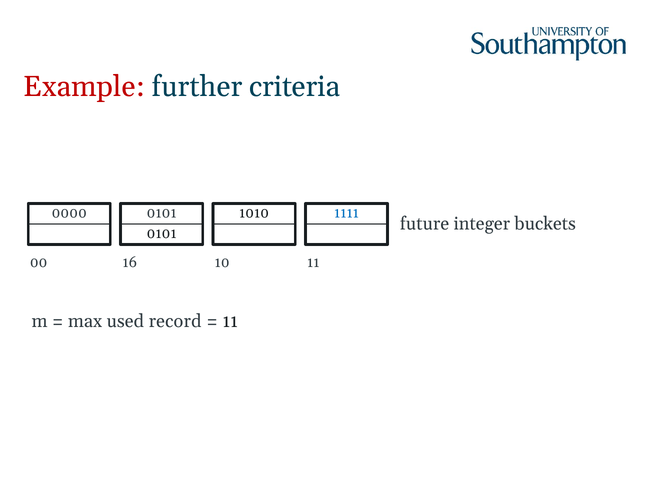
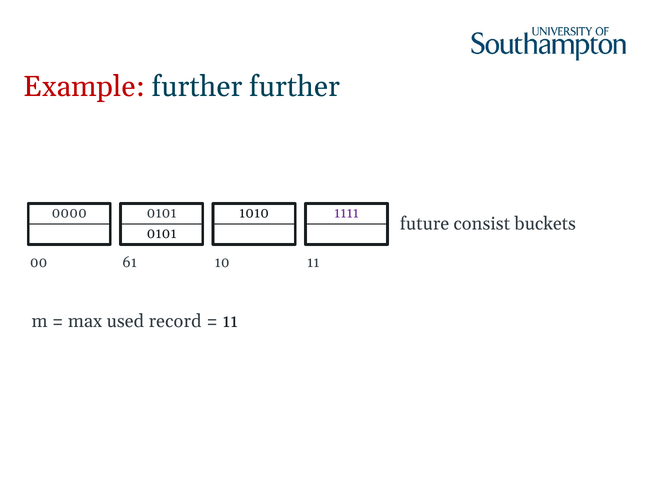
further criteria: criteria -> further
1111 colour: blue -> purple
integer: integer -> consist
16: 16 -> 61
